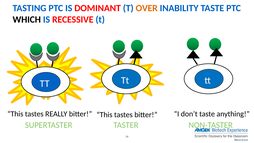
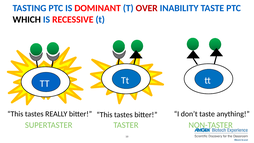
OVER colour: orange -> red
